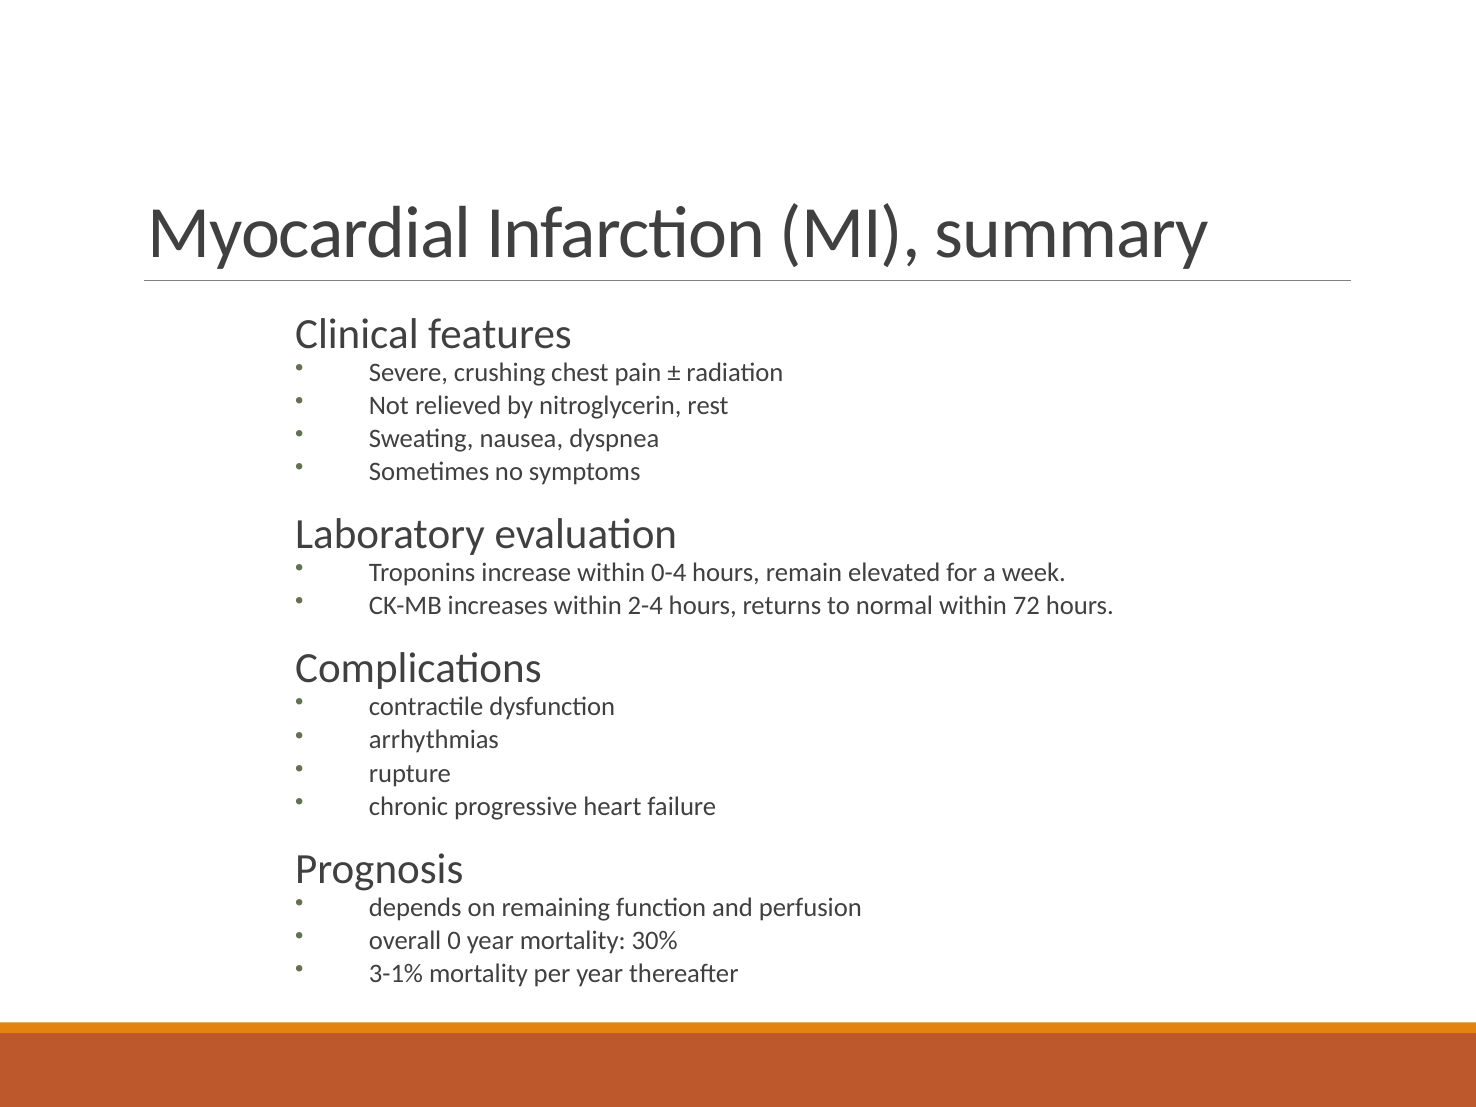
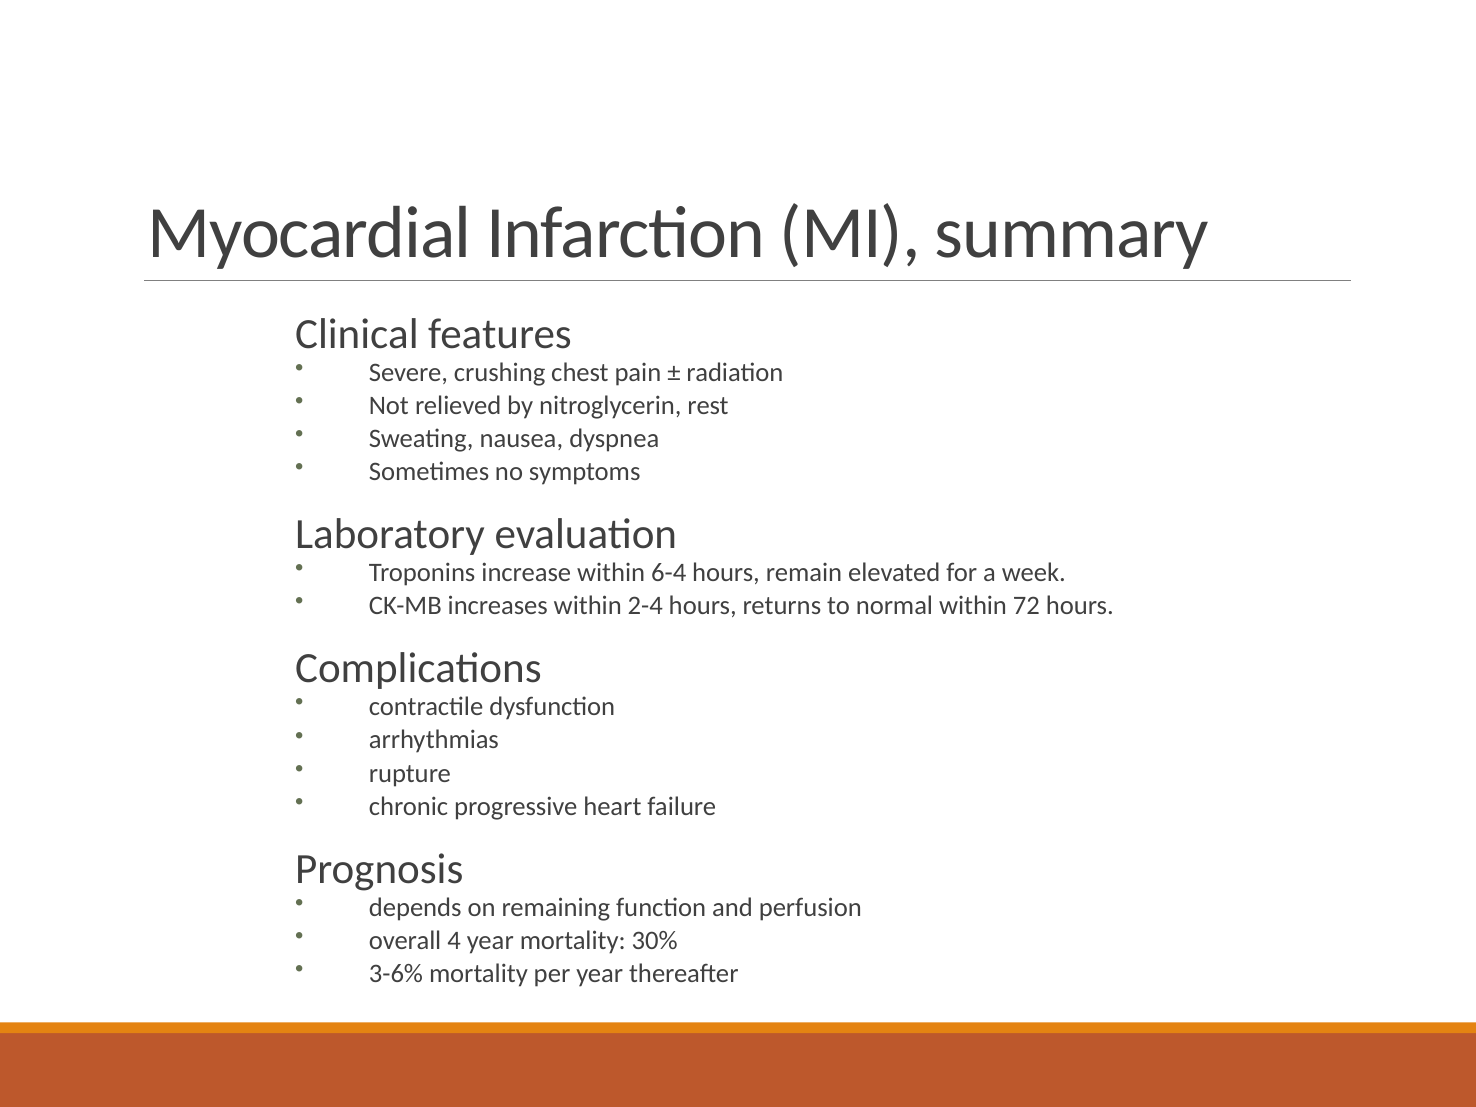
0-4: 0-4 -> 6-4
0: 0 -> 4
3-1%: 3-1% -> 3-6%
